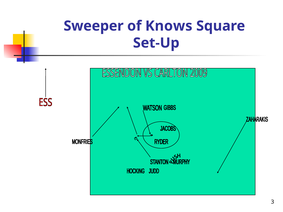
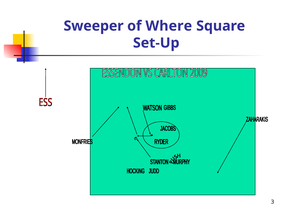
Knows: Knows -> Where
